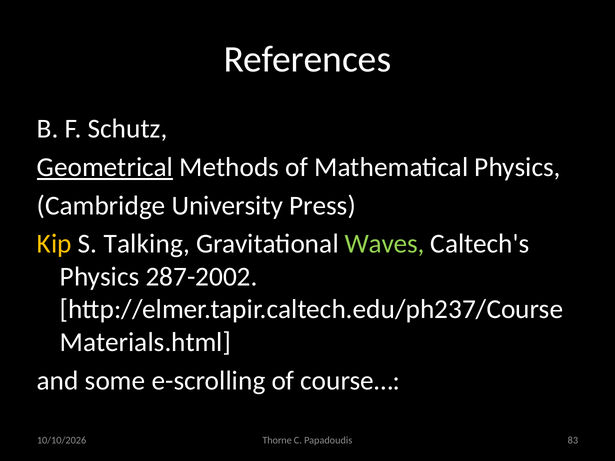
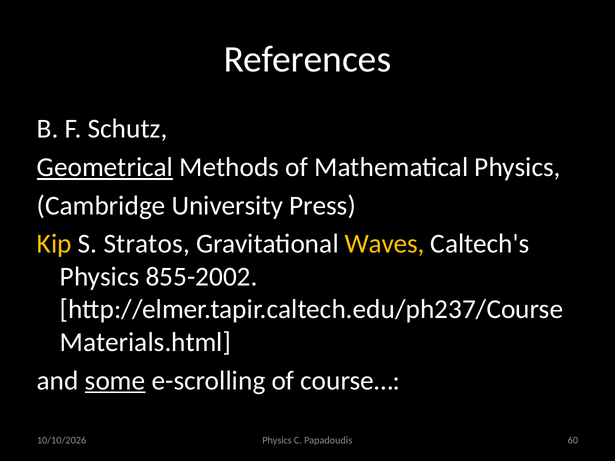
Talking: Talking -> Stratos
Waves colour: light green -> yellow
287-2002: 287-2002 -> 855-2002
some underline: none -> present
Thorne at (277, 440): Thorne -> Physics
83: 83 -> 60
